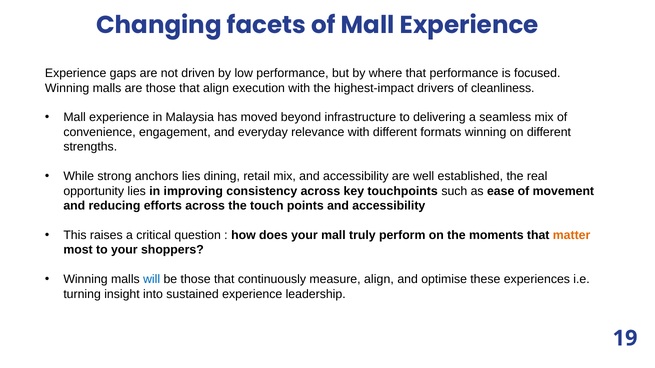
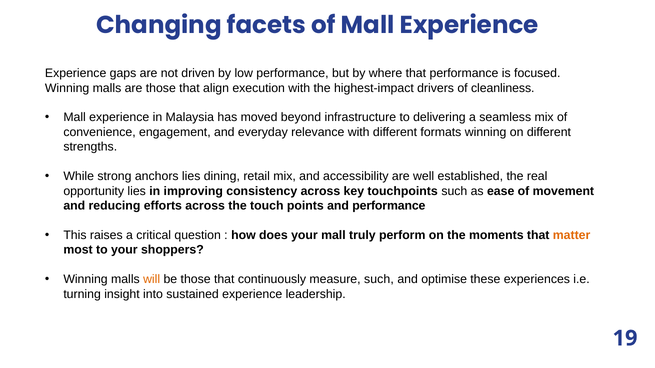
points and accessibility: accessibility -> performance
will colour: blue -> orange
measure align: align -> such
